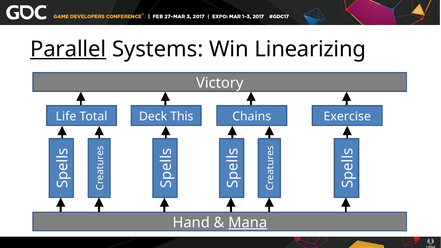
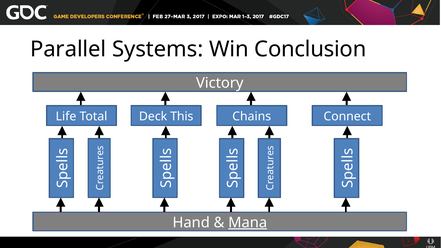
Parallel underline: present -> none
Linearizing: Linearizing -> Conclusion
Exercise: Exercise -> Connect
